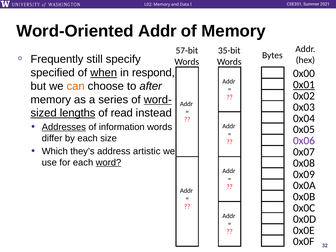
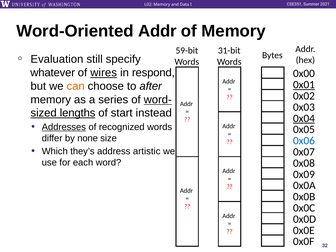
57-bit: 57-bit -> 59-bit
35-bit: 35-bit -> 31-bit
Frequently: Frequently -> Evaluation
specified: specified -> whatever
when: when -> wires
read: read -> start
0x04 underline: none -> present
information: information -> recognized
by each: each -> none
0x06 colour: purple -> blue
word underline: present -> none
